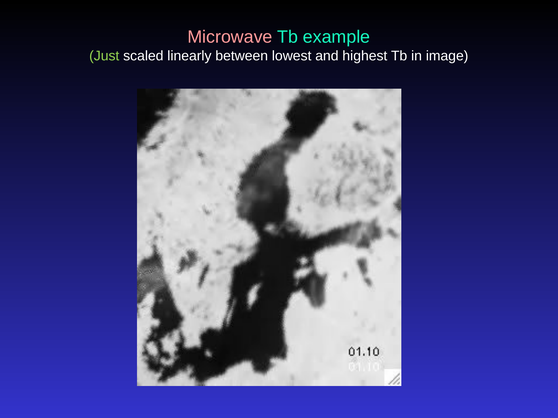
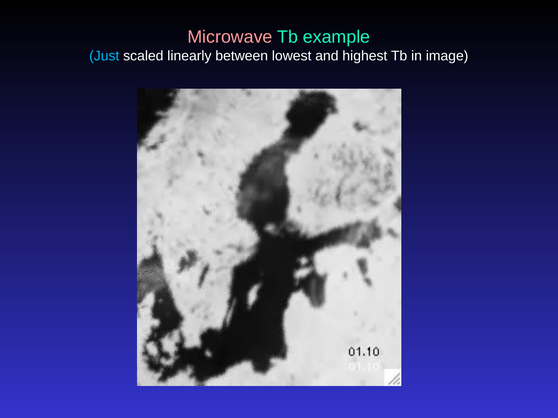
Just colour: light green -> light blue
